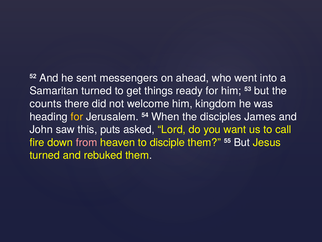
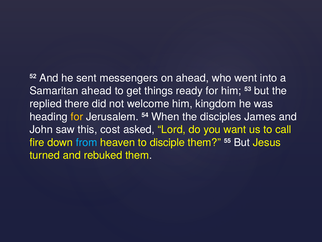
Samaritan turned: turned -> ahead
counts: counts -> replied
puts: puts -> cost
from colour: pink -> light blue
